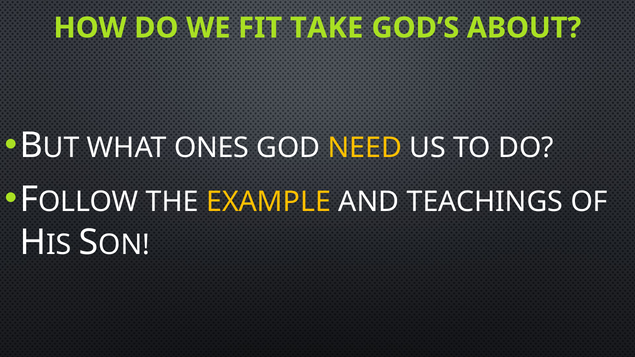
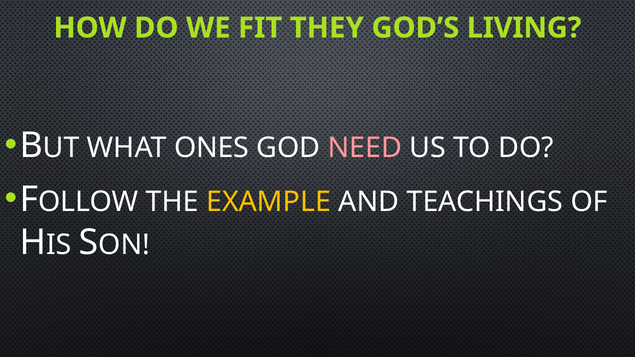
TAKE: TAKE -> THEY
ABOUT: ABOUT -> LIVING
NEED colour: yellow -> pink
